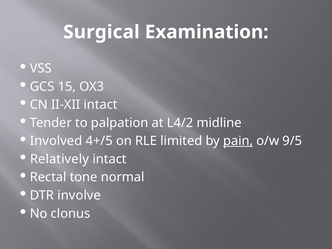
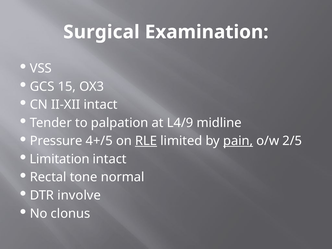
L4/2: L4/2 -> L4/9
Involved: Involved -> Pressure
RLE underline: none -> present
9/5: 9/5 -> 2/5
Relatively: Relatively -> Limitation
